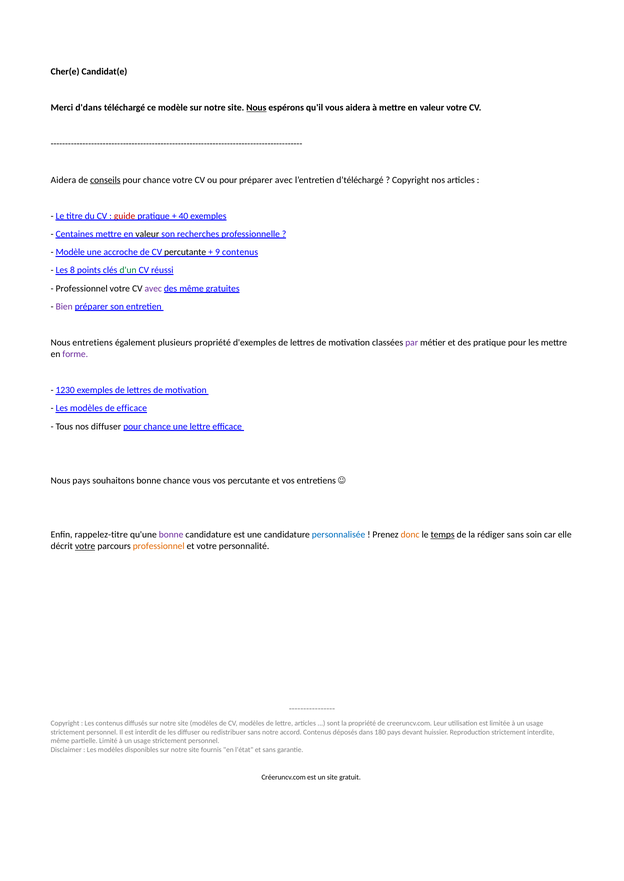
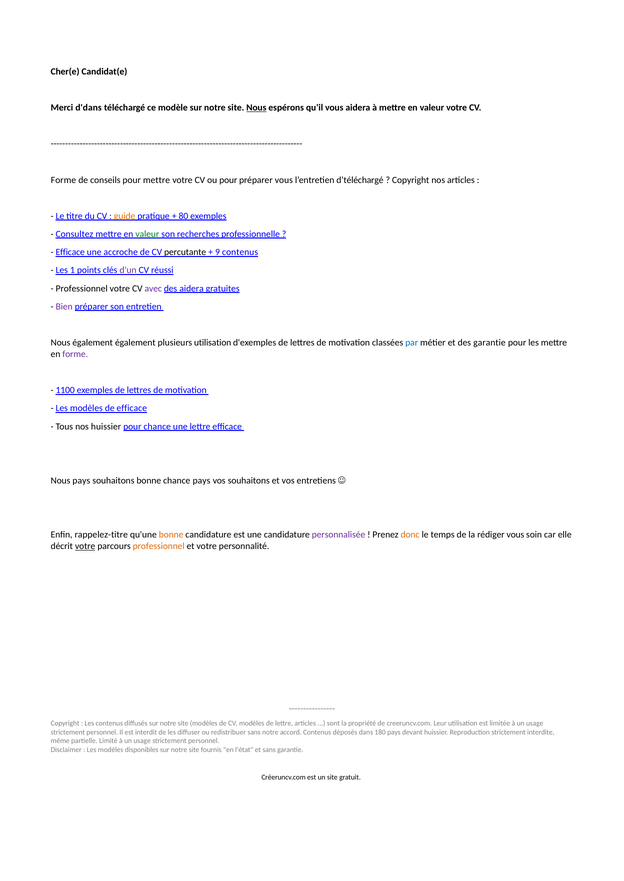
Aidera at (63, 180): Aidera -> Forme
conseils underline: present -> none
chance at (157, 180): chance -> mettre
préparer avec: avec -> vous
guide colour: red -> orange
40: 40 -> 80
Centaines: Centaines -> Consultez
valeur at (147, 234) colour: black -> green
Modèle at (70, 253): Modèle -> Efficace
8: 8 -> 1
d'un colour: green -> purple
des même: même -> aidera
Nous entretiens: entretiens -> également
plusieurs propriété: propriété -> utilisation
par colour: purple -> blue
des pratique: pratique -> garantie
1230: 1230 -> 1100
nos diffuser: diffuser -> huissier
chance vous: vous -> pays
vos percutante: percutante -> souhaitons
bonne at (171, 535) colour: purple -> orange
personnalisée colour: blue -> purple
temps underline: present -> none
rédiger sans: sans -> vous
